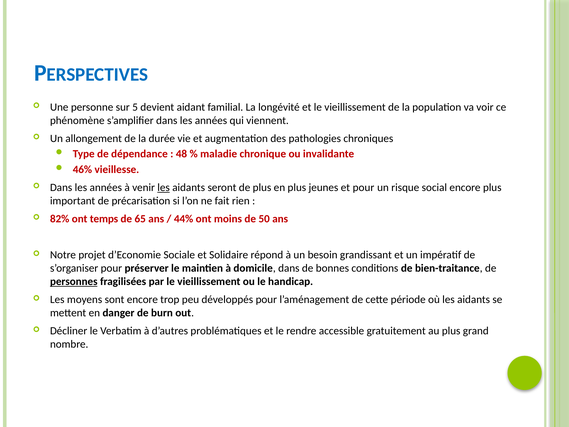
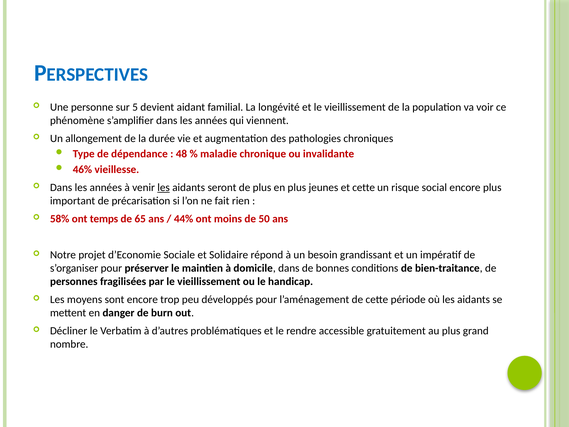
et pour: pour -> cette
82%: 82% -> 58%
personnes underline: present -> none
